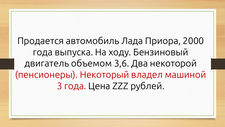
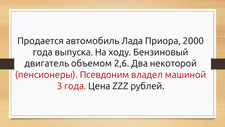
3,6: 3,6 -> 2,6
Некоторый: Некоторый -> Псевдоним
